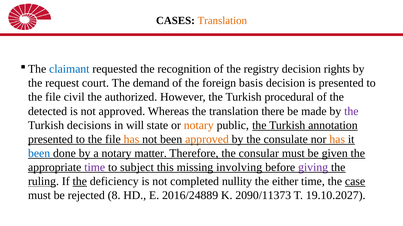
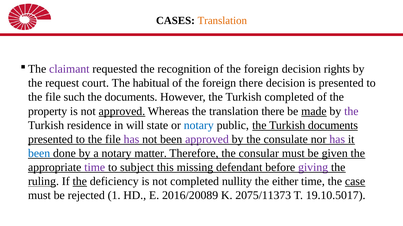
claimant colour: blue -> purple
recognition of the registry: registry -> foreign
demand: demand -> habitual
foreign basis: basis -> there
civil: civil -> such
the authorized: authorized -> documents
Turkish procedural: procedural -> completed
detected: detected -> property
approved at (122, 111) underline: none -> present
made underline: none -> present
decisions: decisions -> residence
notary at (199, 126) colour: orange -> blue
Turkish annotation: annotation -> documents
has at (131, 140) colour: orange -> purple
approved at (207, 140) colour: orange -> purple
has at (337, 140) colour: orange -> purple
involving: involving -> defendant
8: 8 -> 1
2016/24889: 2016/24889 -> 2016/20089
2090/11373: 2090/11373 -> 2075/11373
19.10.2027: 19.10.2027 -> 19.10.5017
